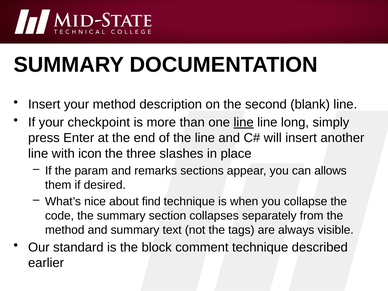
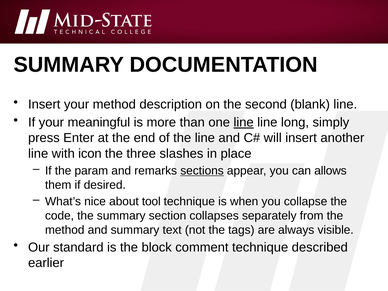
checkpoint: checkpoint -> meaningful
sections underline: none -> present
find: find -> tool
